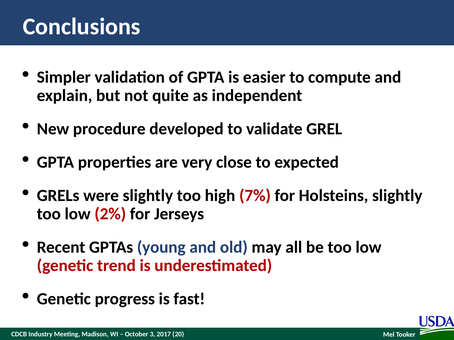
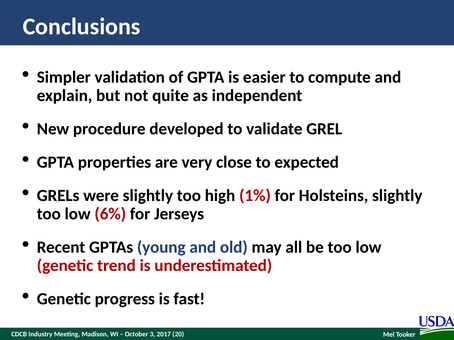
7%: 7% -> 1%
2%: 2% -> 6%
